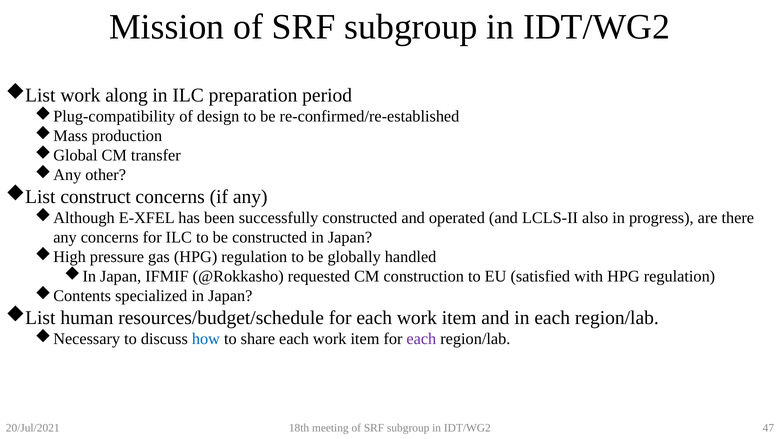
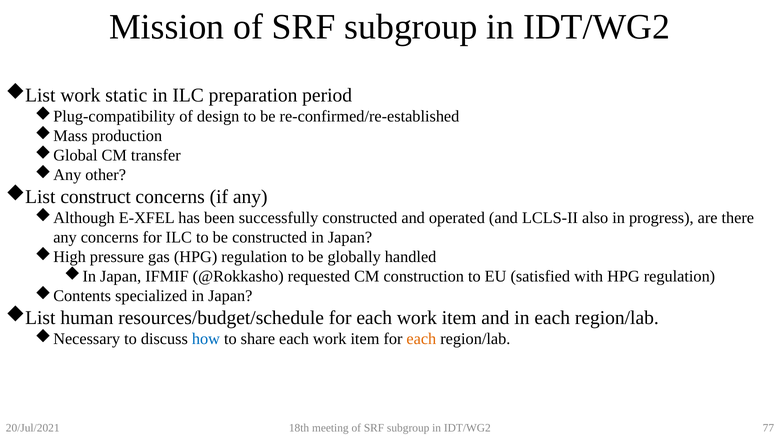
along: along -> static
each at (421, 339) colour: purple -> orange
47: 47 -> 77
